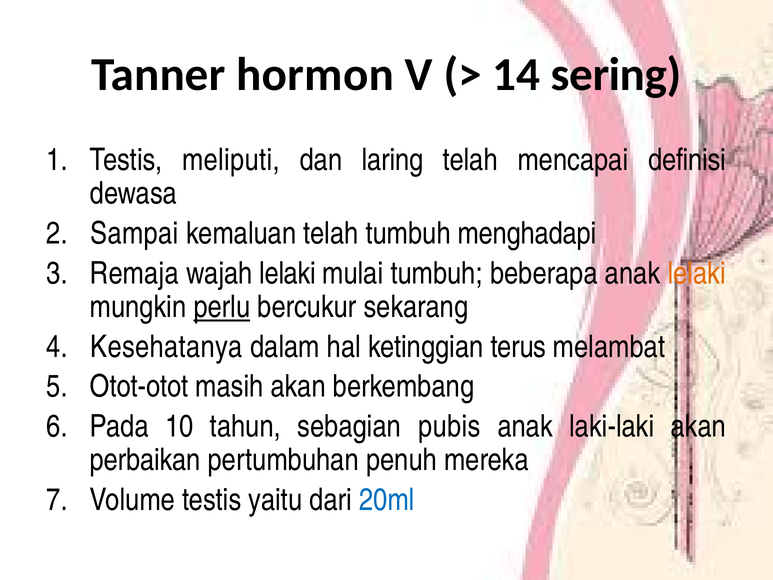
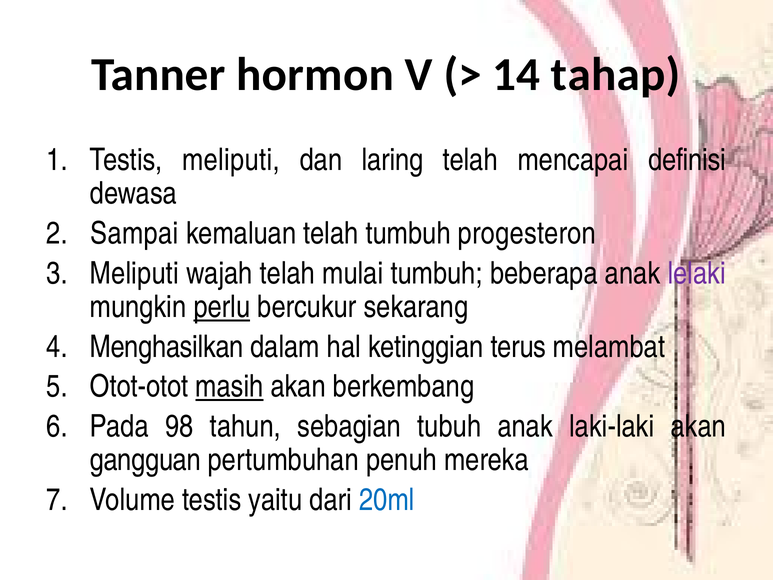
sering: sering -> tahap
menghadapi: menghadapi -> progesteron
Remaja at (134, 273): Remaja -> Meliputi
wajah lelaki: lelaki -> telah
lelaki at (697, 273) colour: orange -> purple
Kesehatanya: Kesehatanya -> Menghasilkan
masih underline: none -> present
10: 10 -> 98
pubis: pubis -> tubuh
perbaikan: perbaikan -> gangguan
